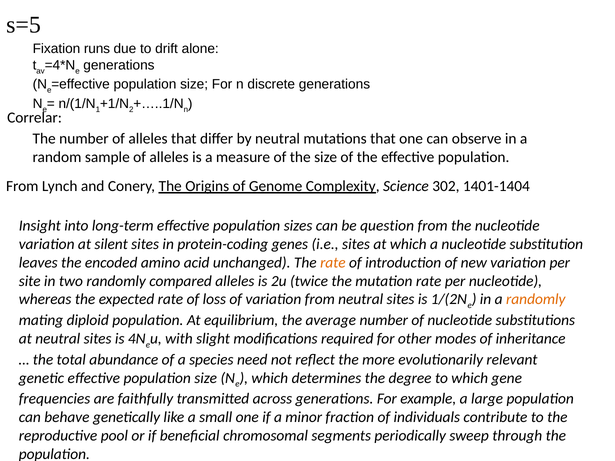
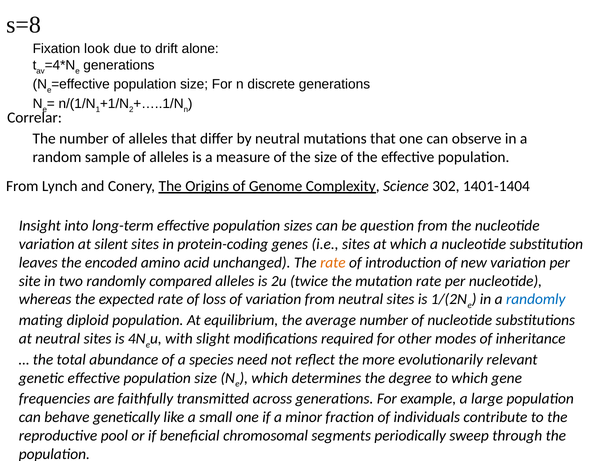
s=5: s=5 -> s=8
runs: runs -> look
randomly at (536, 300) colour: orange -> blue
